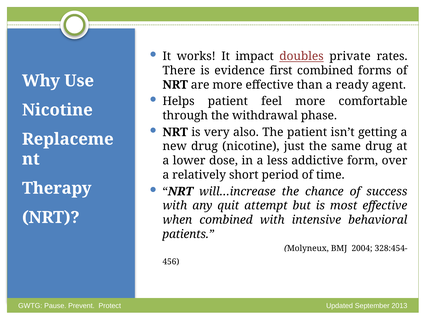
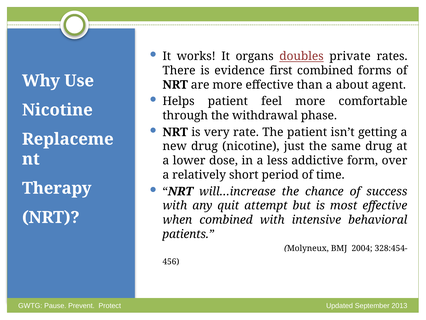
impact: impact -> organs
ready: ready -> about
also: also -> rate
